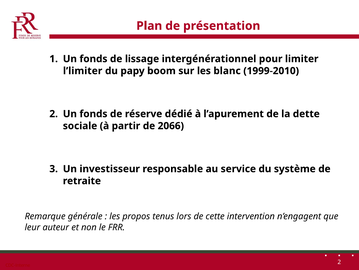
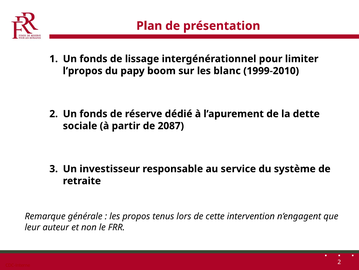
l’limiter: l’limiter -> l’propos
2066: 2066 -> 2087
